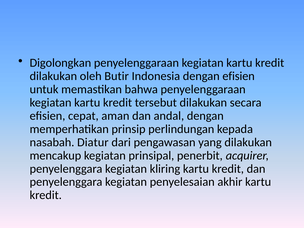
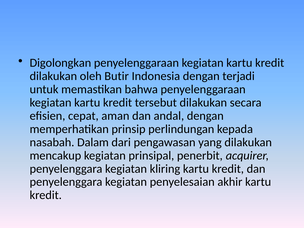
dengan efisien: efisien -> terjadi
Diatur: Diatur -> Dalam
